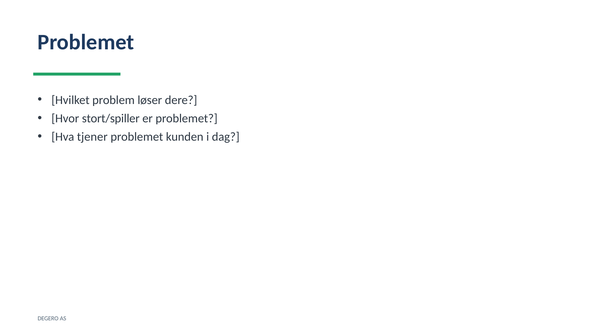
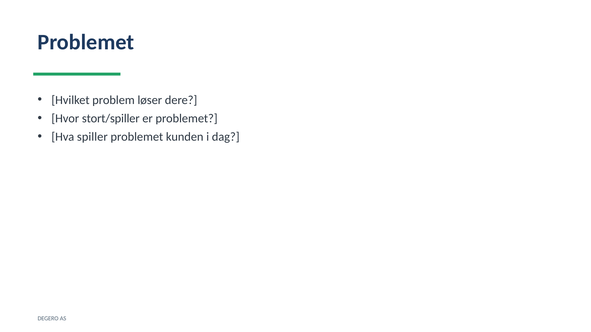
tjener: tjener -> spiller
